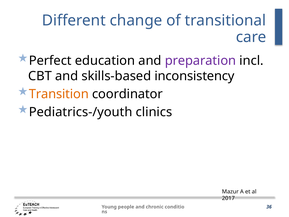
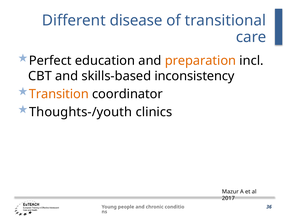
change: change -> disease
preparation colour: purple -> orange
Pediatrics-/youth: Pediatrics-/youth -> Thoughts-/youth
